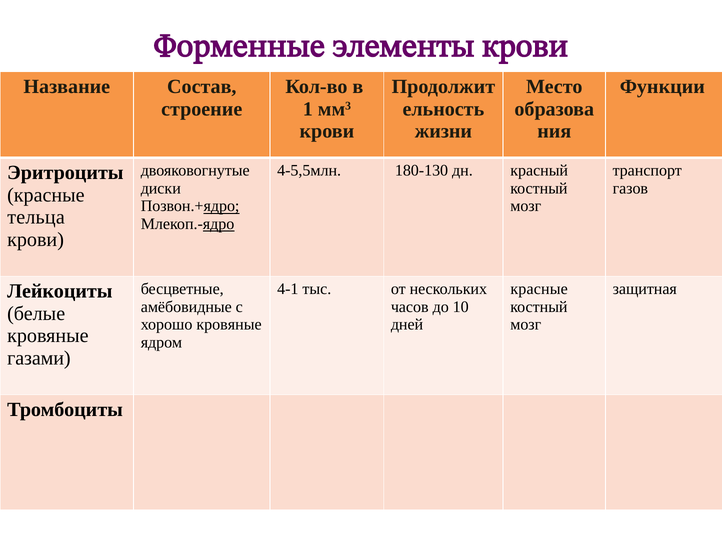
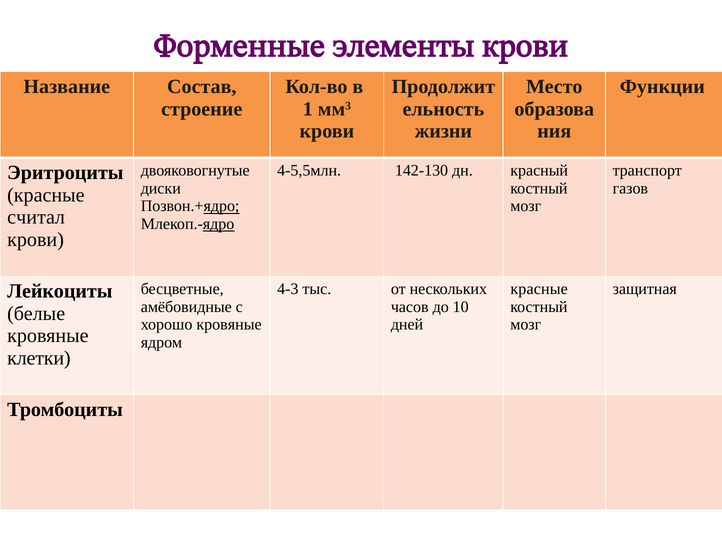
180-130: 180-130 -> 142-130
тельца: тельца -> считал
4-1: 4-1 -> 4-3
газами: газами -> клетки
